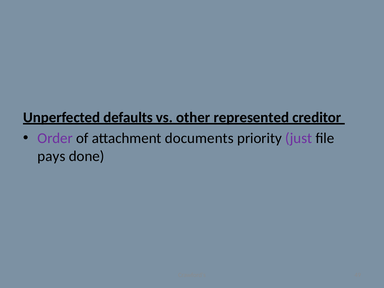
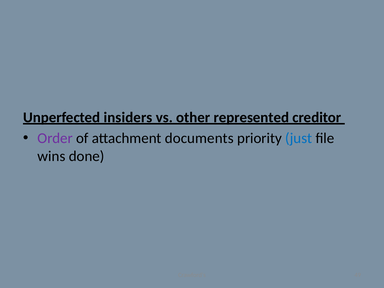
defaults: defaults -> insiders
just colour: purple -> blue
pays: pays -> wins
